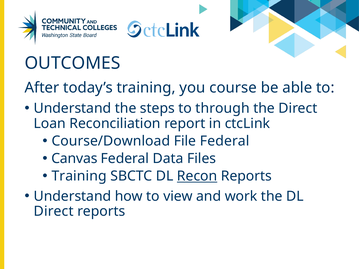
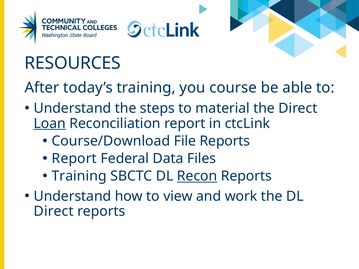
OUTCOMES: OUTCOMES -> RESOURCES
through: through -> material
Loan underline: none -> present
File Federal: Federal -> Reports
Canvas at (74, 159): Canvas -> Report
